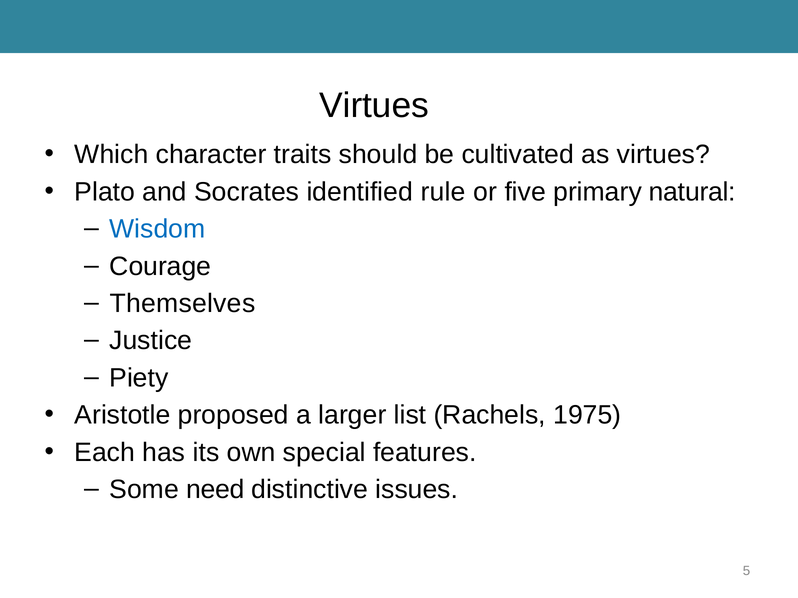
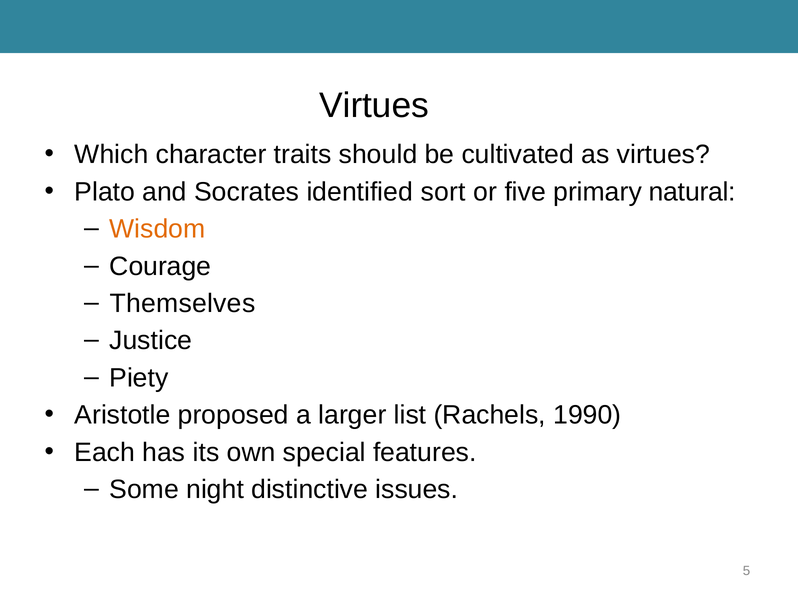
rule: rule -> sort
Wisdom colour: blue -> orange
1975: 1975 -> 1990
need: need -> night
